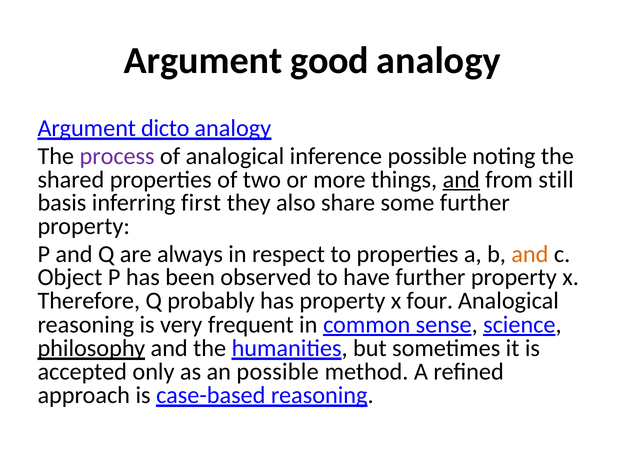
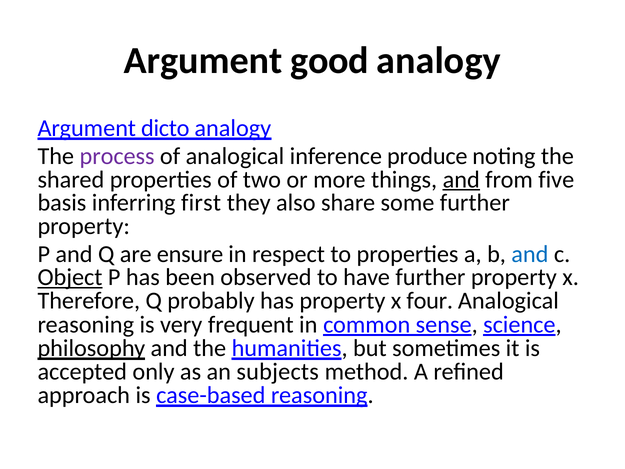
inference possible: possible -> produce
still: still -> five
always: always -> ensure
and at (530, 254) colour: orange -> blue
Object underline: none -> present
an possible: possible -> subjects
